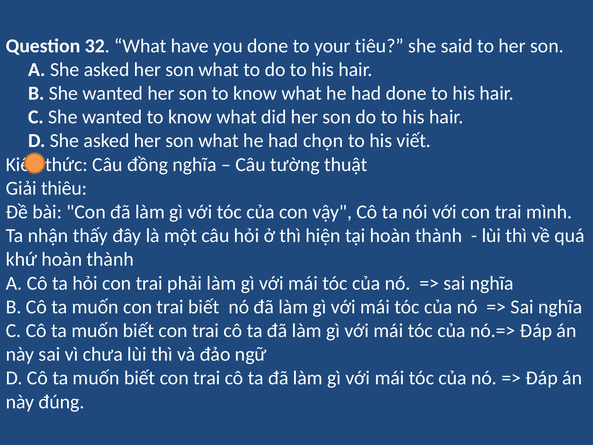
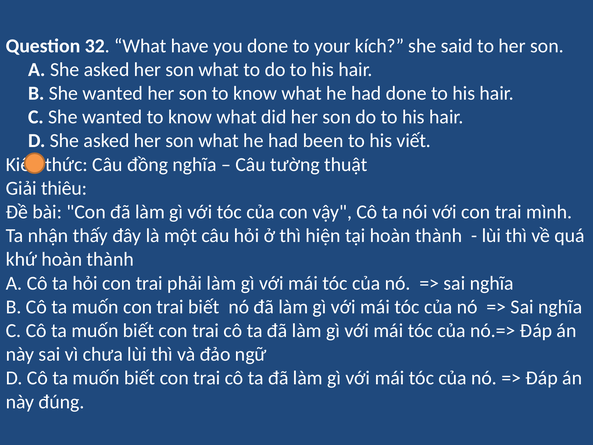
tiêu: tiêu -> kích
chọn: chọn -> been
